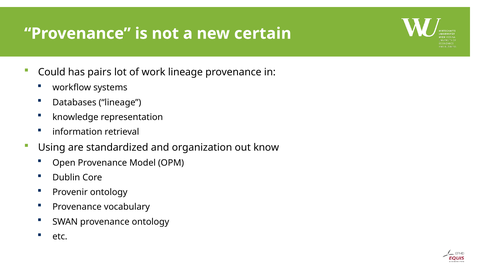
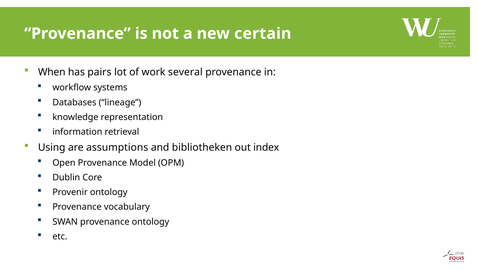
Could: Could -> When
work lineage: lineage -> several
standardized: standardized -> assumptions
organization: organization -> bibliotheken
know: know -> index
